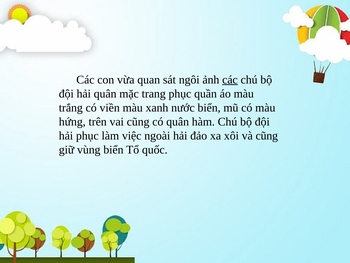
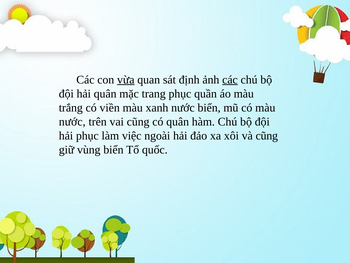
vừa underline: none -> present
ngôi: ngôi -> định
hứng at (72, 122): hứng -> nước
